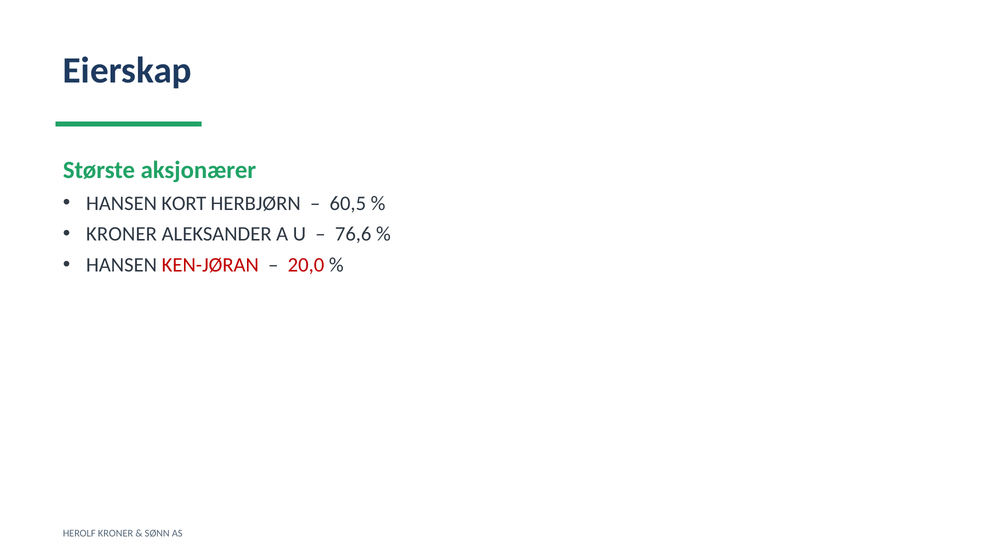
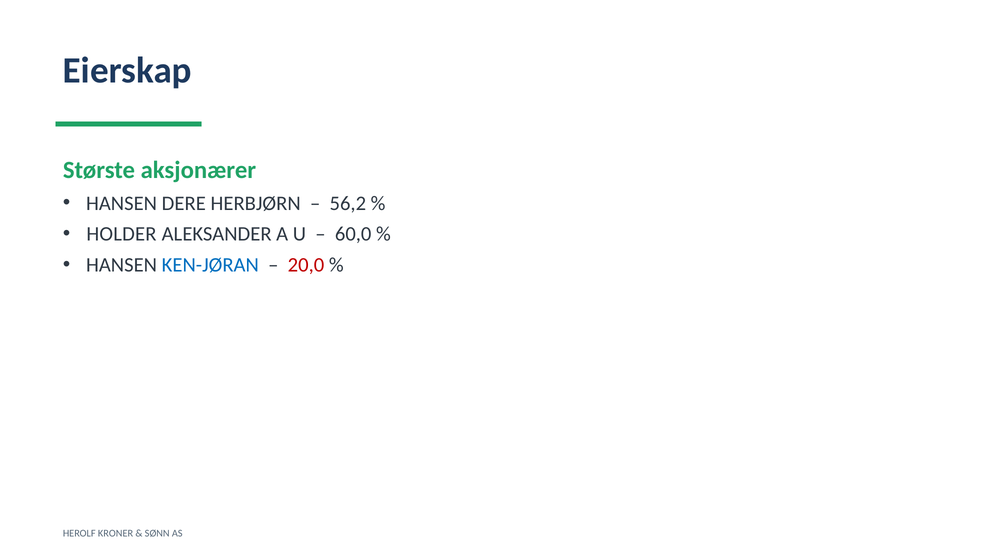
KORT: KORT -> DERE
60,5: 60,5 -> 56,2
KRONER at (121, 234): KRONER -> HOLDER
76,6: 76,6 -> 60,0
KEN-JØRAN colour: red -> blue
